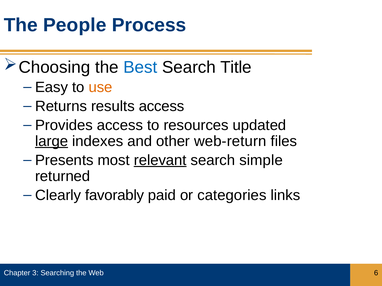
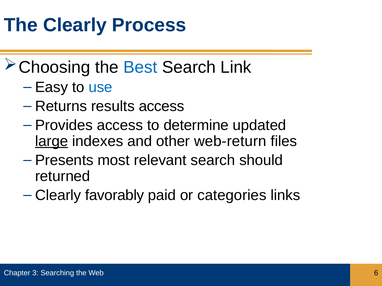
The People: People -> Clearly
Title: Title -> Link
use colour: orange -> blue
resources: resources -> determine
relevant underline: present -> none
simple: simple -> should
